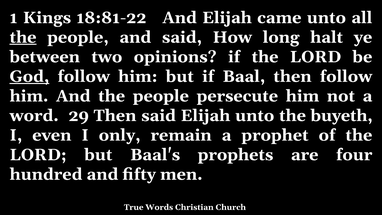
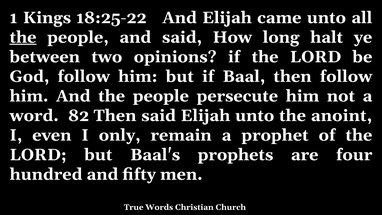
18:81-22: 18:81-22 -> 18:25-22
God underline: present -> none
29: 29 -> 82
buyeth: buyeth -> anoint
